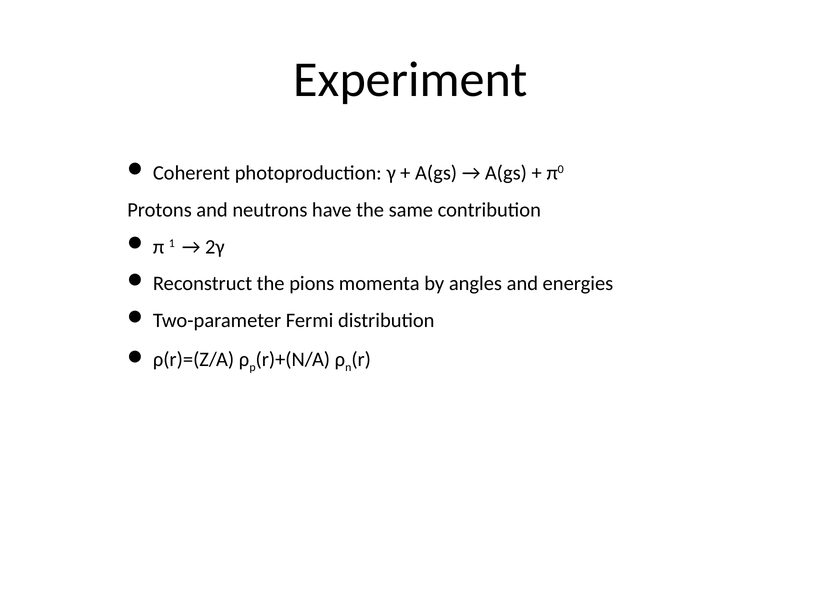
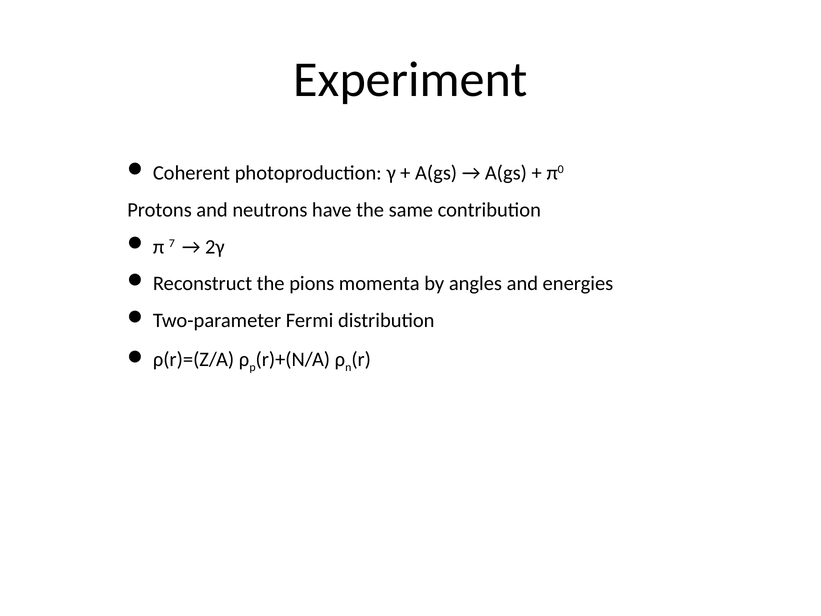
1: 1 -> 7
